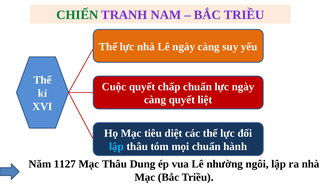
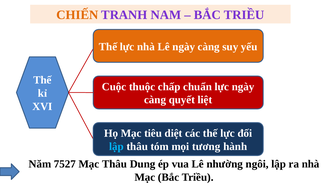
CHIẾN colour: green -> orange
Cuộc quyết: quyết -> thuộc
mọi chuẩn: chuẩn -> tương
1127: 1127 -> 7527
